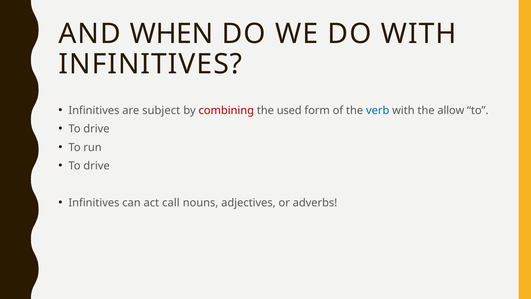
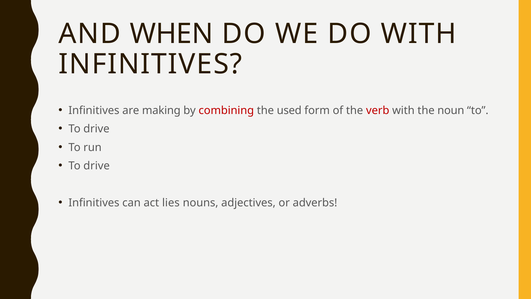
subject: subject -> making
verb colour: blue -> red
allow: allow -> noun
call: call -> lies
